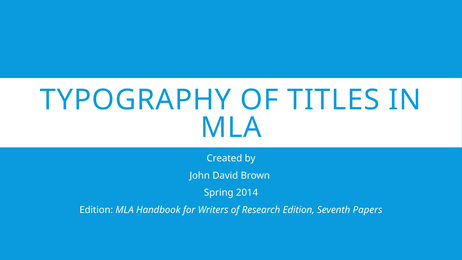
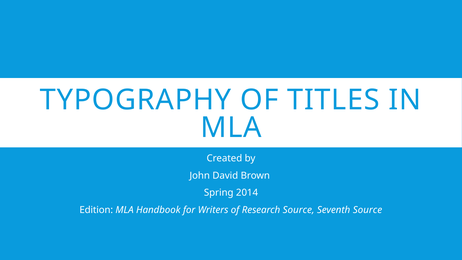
Research Edition: Edition -> Source
Seventh Papers: Papers -> Source
